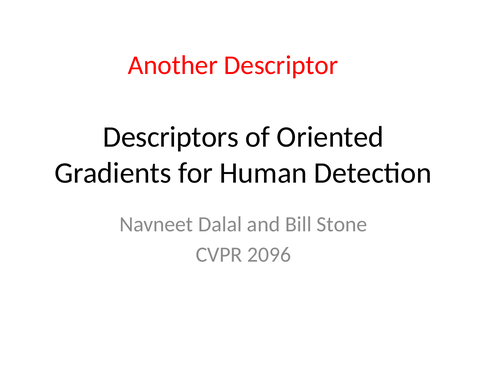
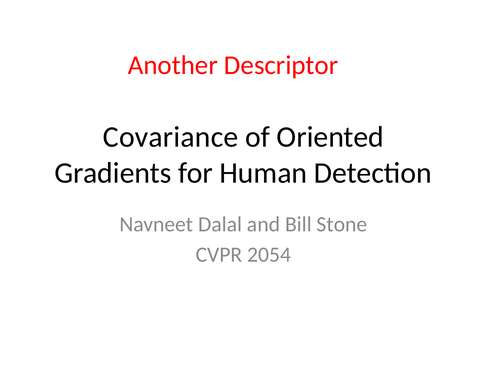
Descriptors: Descriptors -> Covariance
2096: 2096 -> 2054
